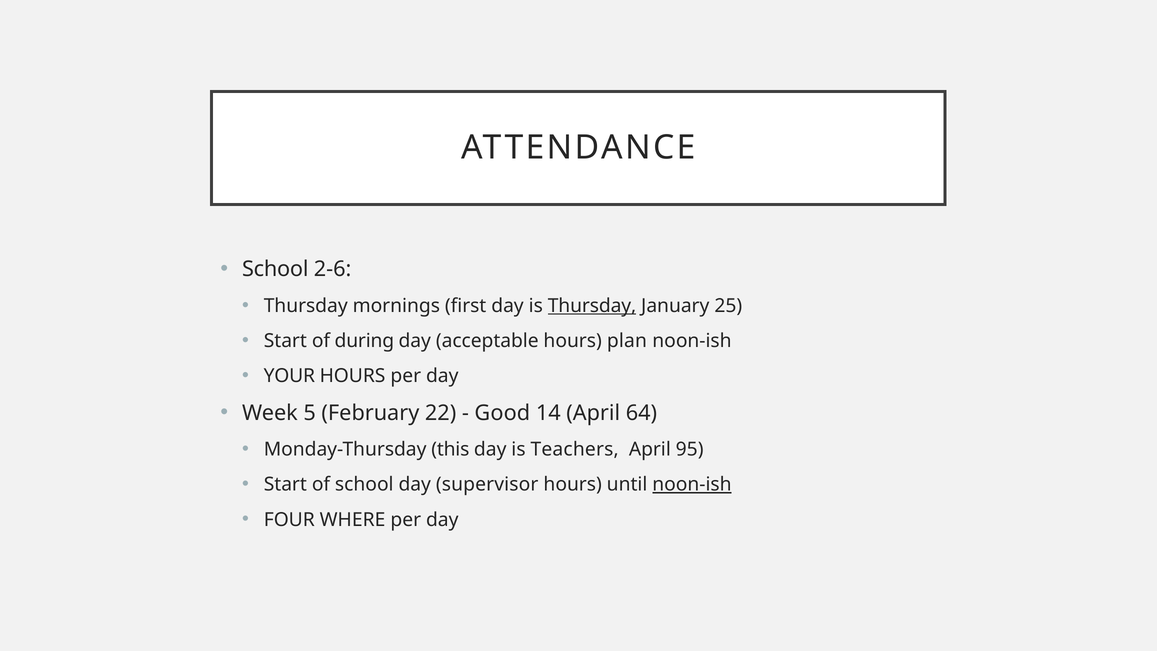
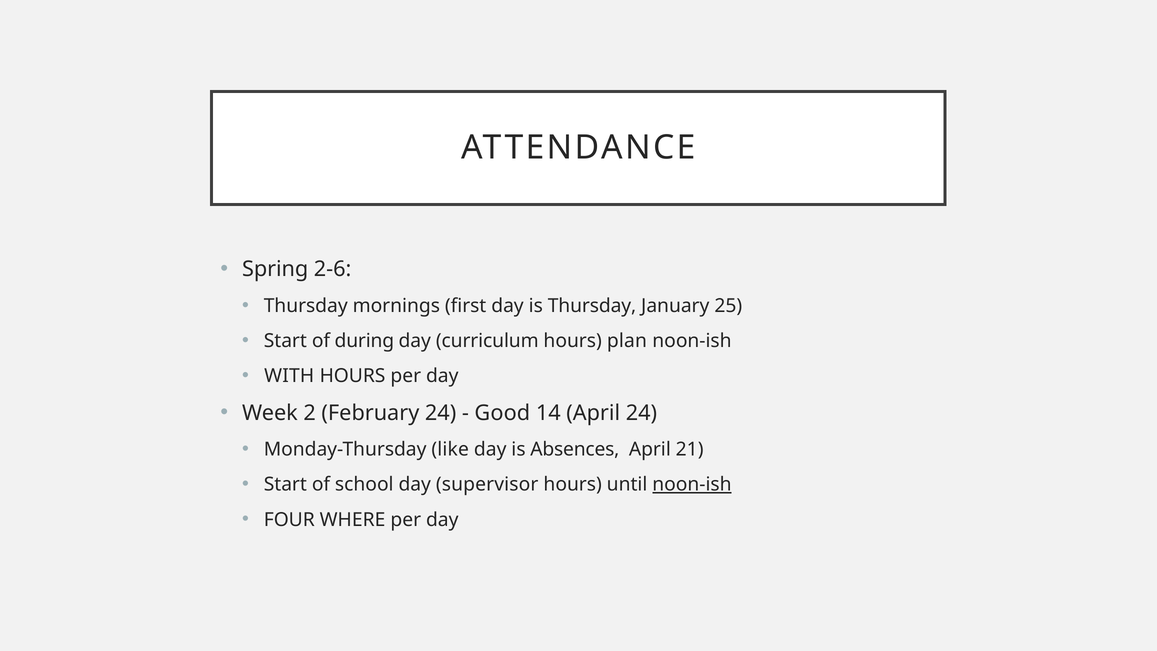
School at (275, 269): School -> Spring
Thursday at (592, 306) underline: present -> none
acceptable: acceptable -> curriculum
YOUR: YOUR -> WITH
5: 5 -> 2
February 22: 22 -> 24
April 64: 64 -> 24
this: this -> like
Teachers: Teachers -> Absences
95: 95 -> 21
